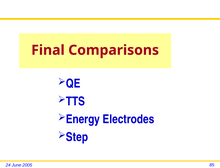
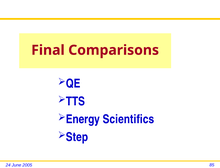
Electrodes: Electrodes -> Scientifics
